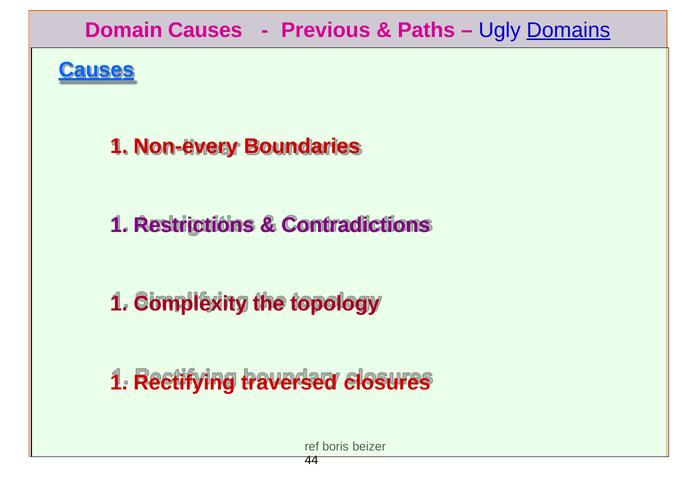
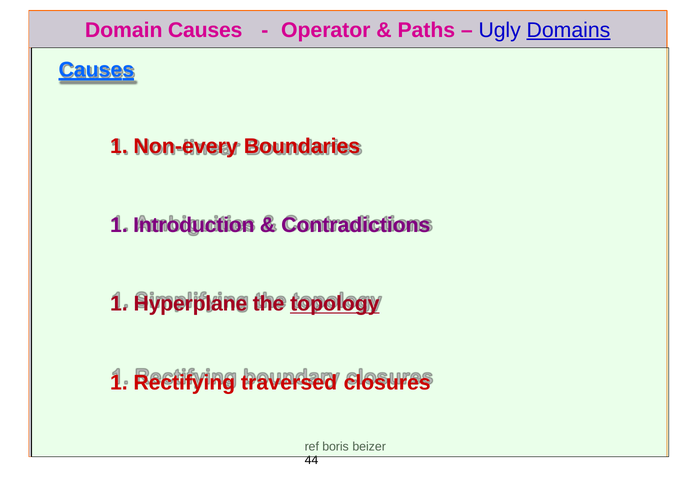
Previous: Previous -> Operator
Restrictions: Restrictions -> Introduction
Complexity: Complexity -> Hyperplane
topology underline: none -> present
